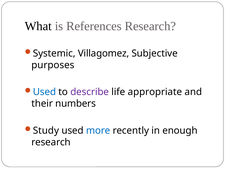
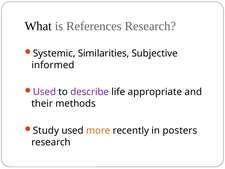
Villagomez: Villagomez -> Similarities
purposes: purposes -> informed
Used at (44, 92) colour: blue -> purple
numbers: numbers -> methods
more colour: blue -> orange
enough: enough -> posters
